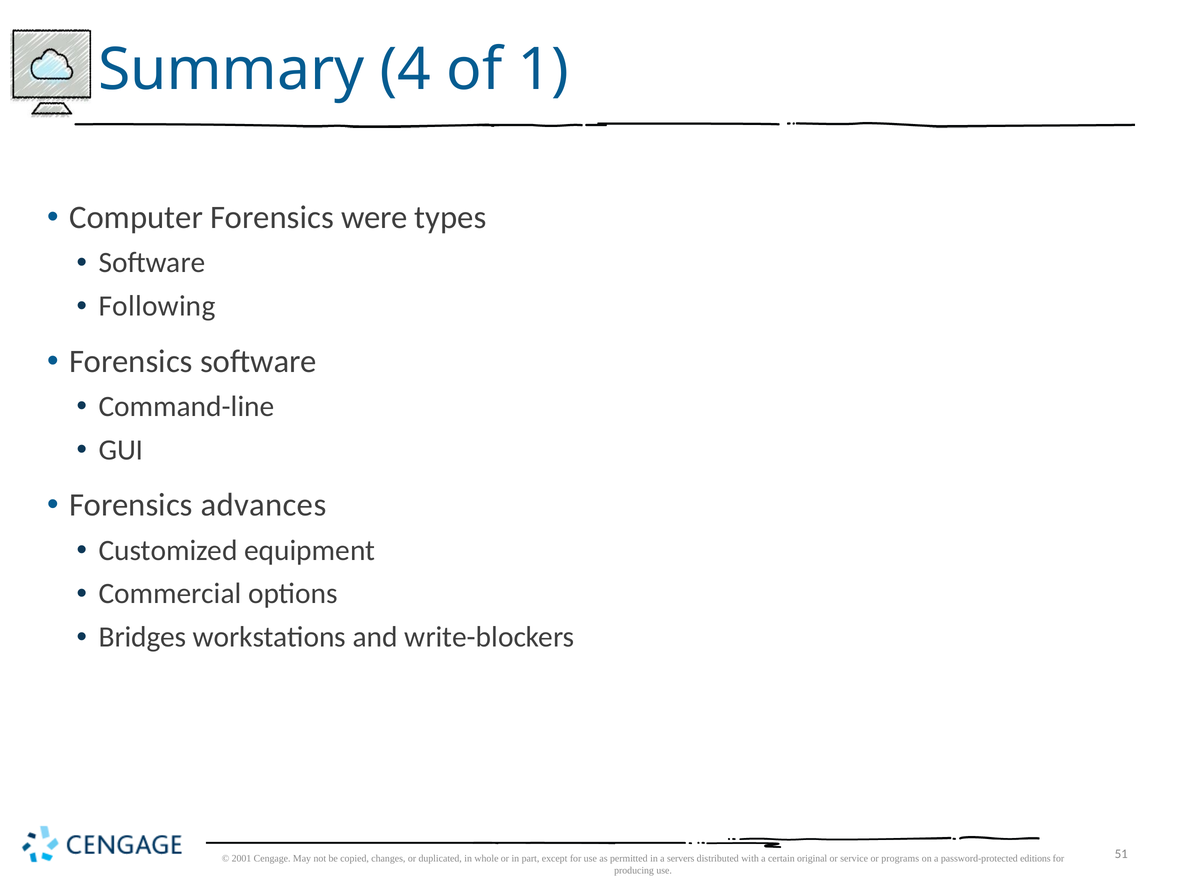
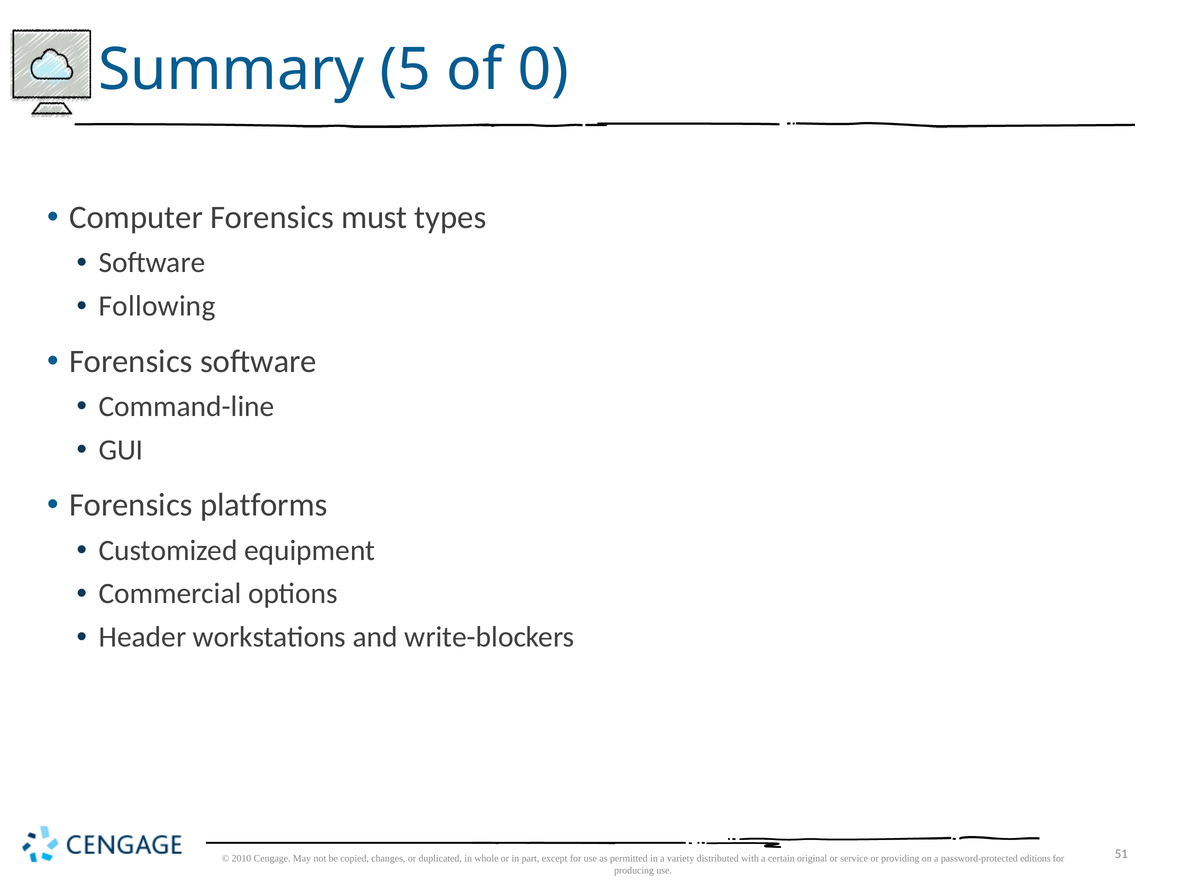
4: 4 -> 5
1: 1 -> 0
were: were -> must
advances: advances -> platforms
Bridges: Bridges -> Header
2001: 2001 -> 2010
servers: servers -> variety
programs: programs -> providing
